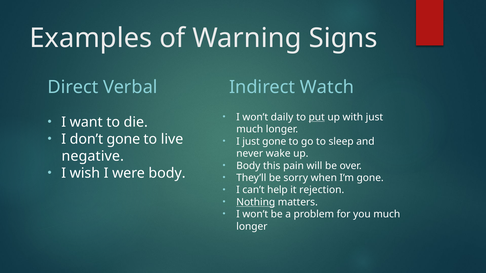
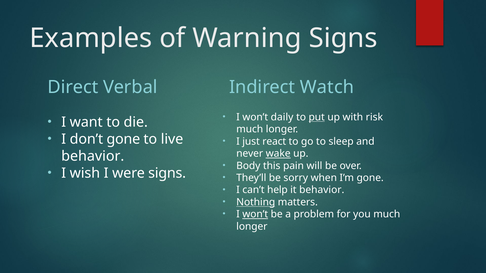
with just: just -> risk
just gone: gone -> react
wake underline: none -> present
negative at (93, 157): negative -> behavior
were body: body -> signs
it rejection: rejection -> behavior
won’t at (255, 215) underline: none -> present
